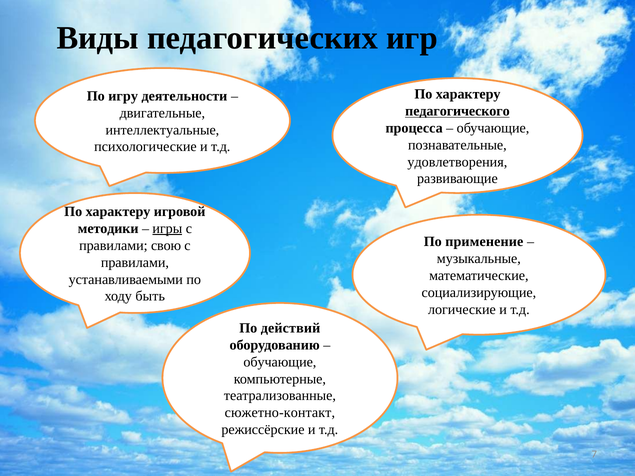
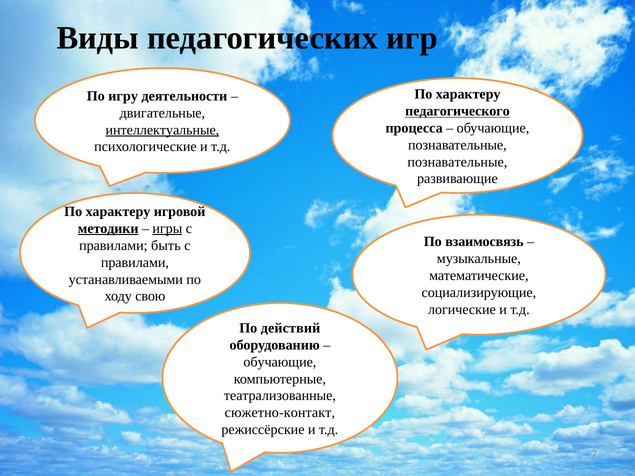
интеллектуальные underline: none -> present
удовлетворения at (457, 162): удовлетворения -> познавательные
методики underline: none -> present
применение: применение -> взаимосвязь
свою: свою -> быть
быть: быть -> свою
